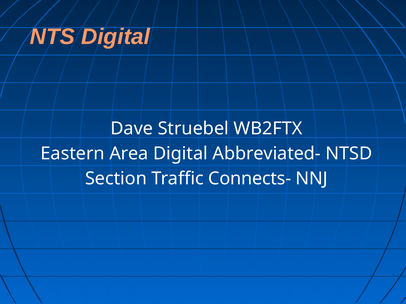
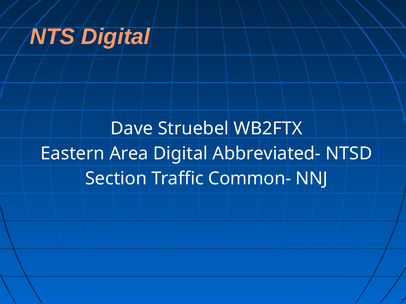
Connects-: Connects- -> Common-
